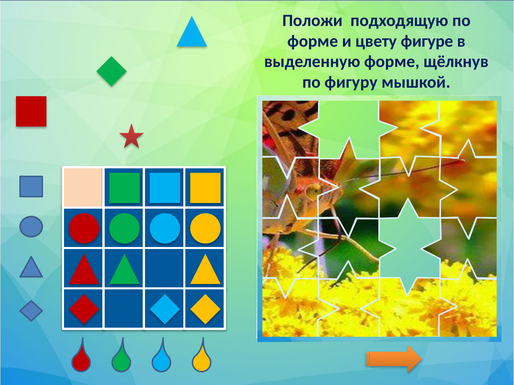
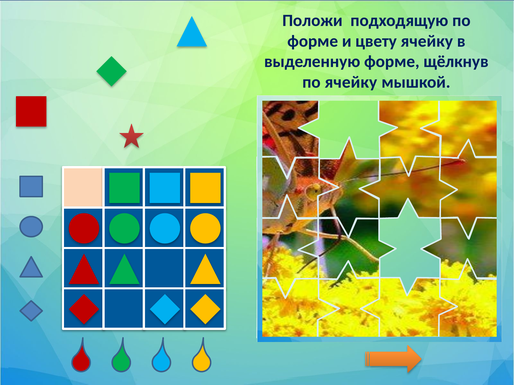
цвету фигуре: фигуре -> ячейку
по фигуру: фигуру -> ячейку
